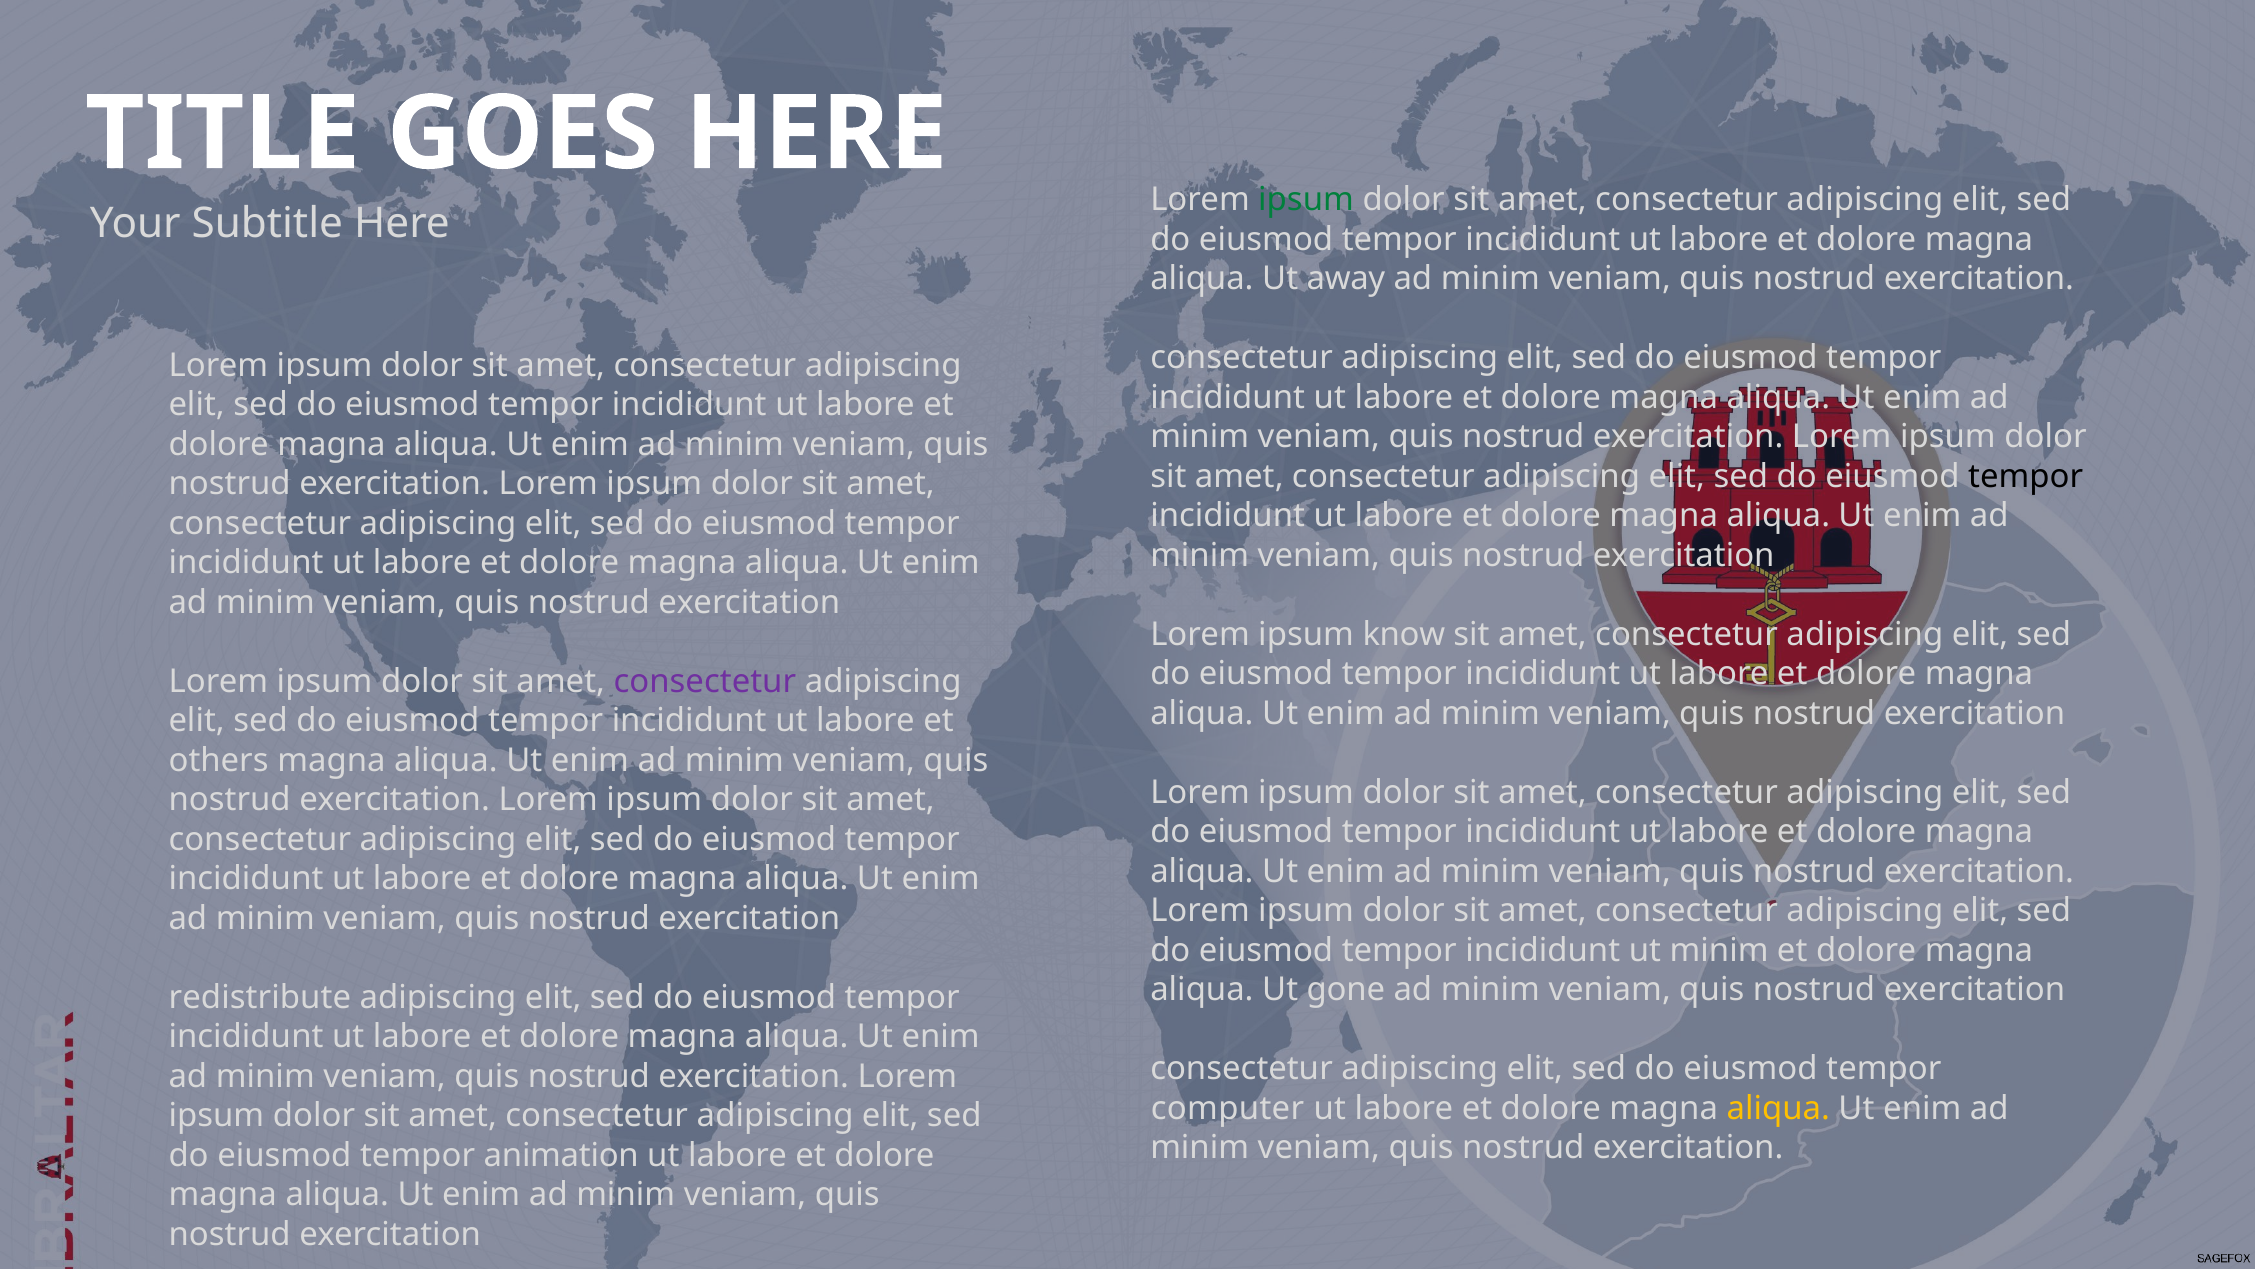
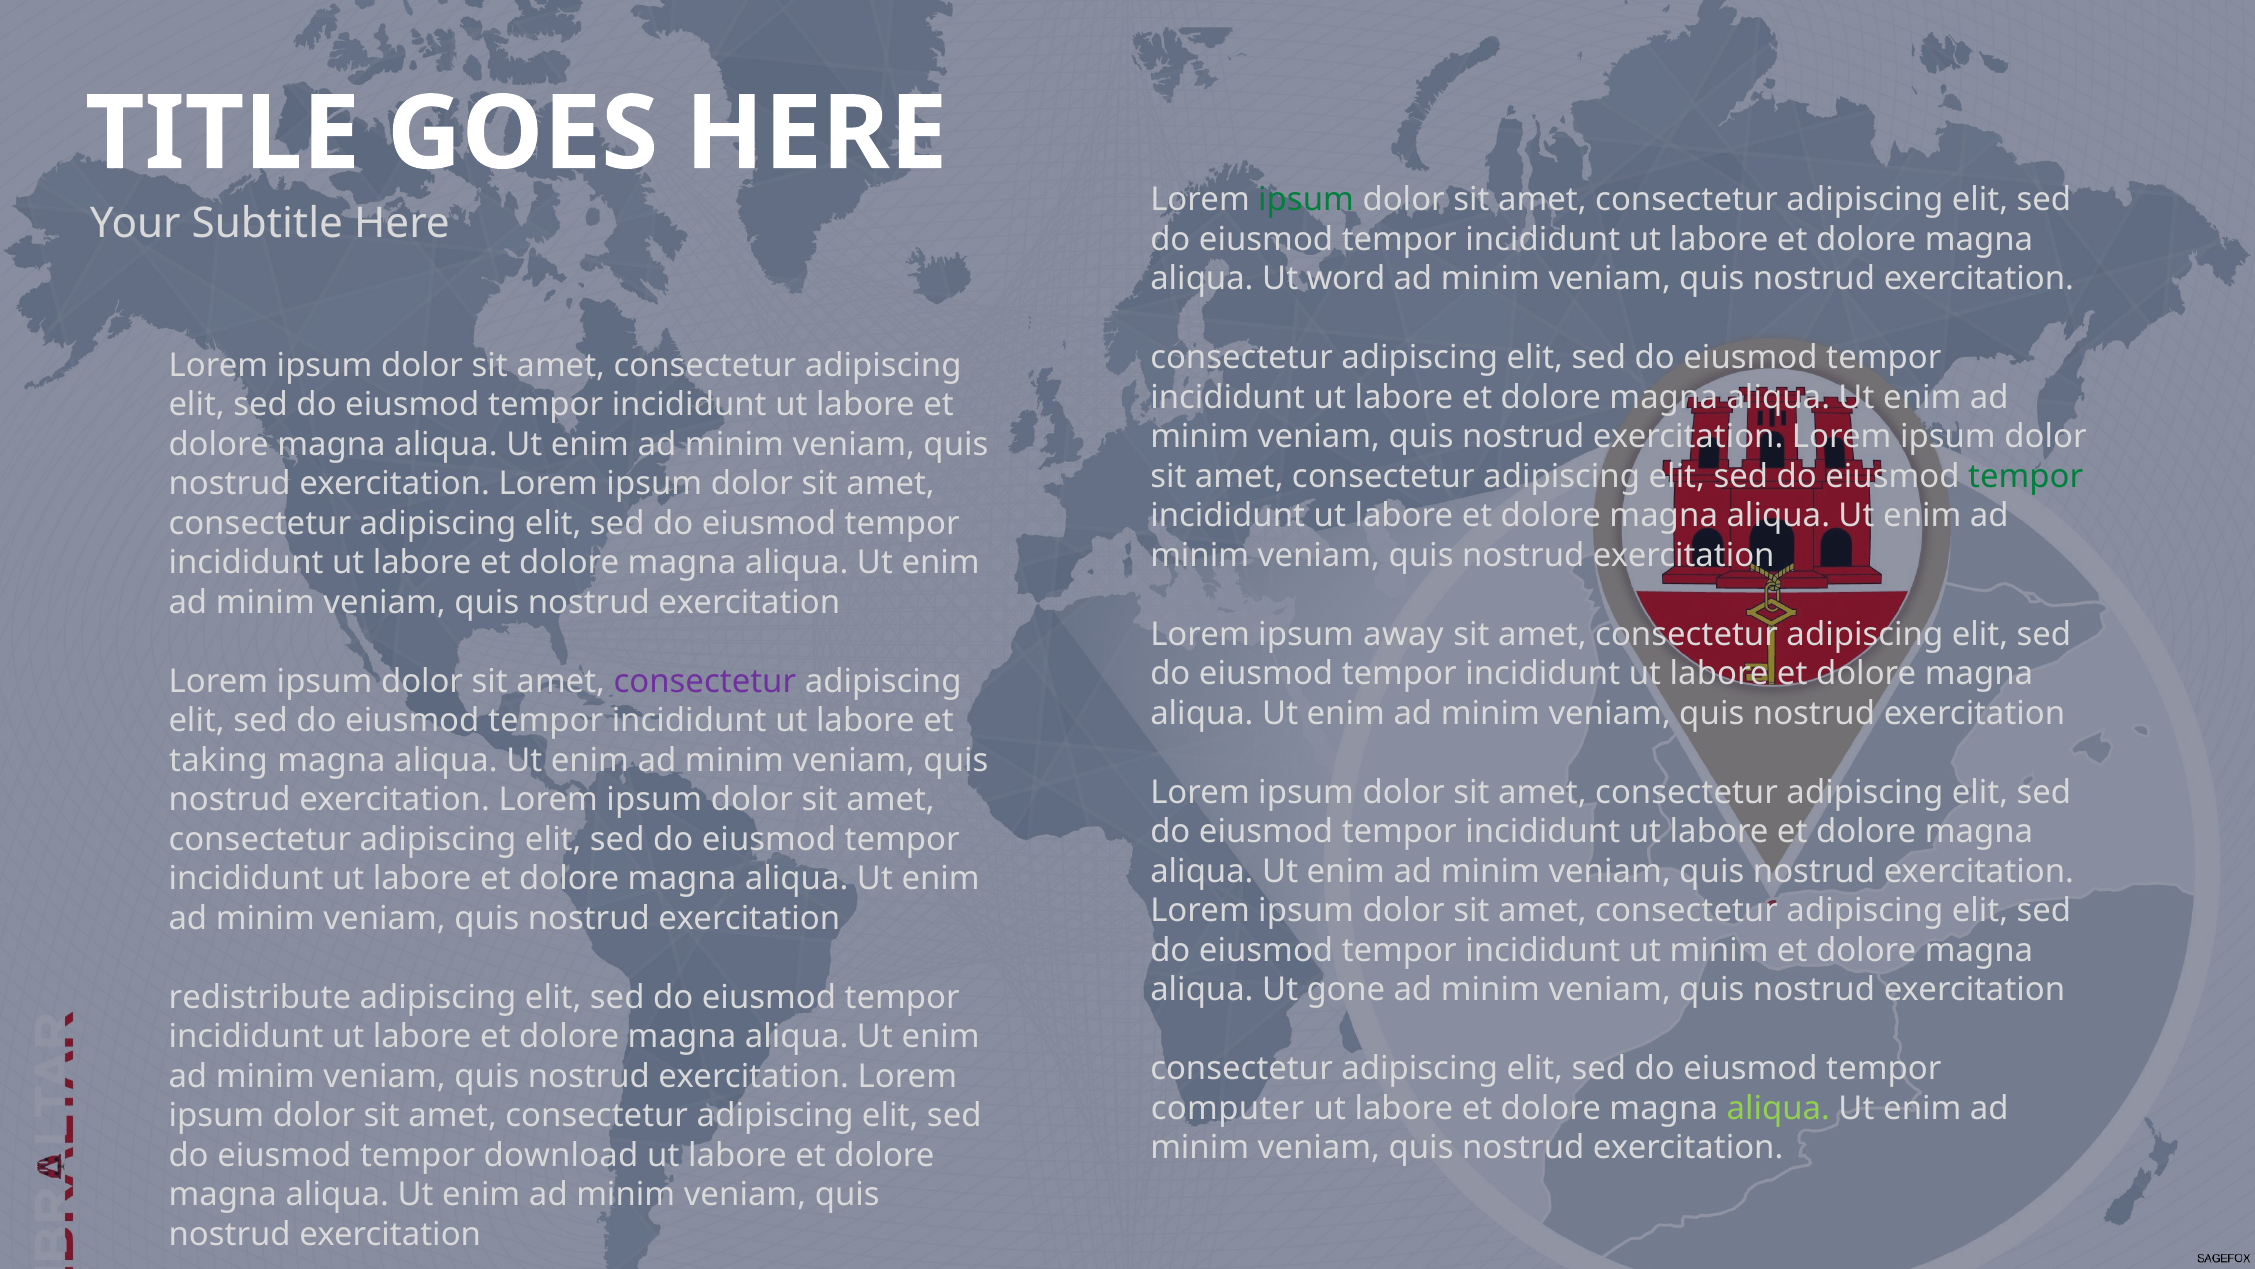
away: away -> word
tempor at (2026, 476) colour: black -> green
know: know -> away
others: others -> taking
aliqua at (1778, 1108) colour: yellow -> light green
animation: animation -> download
